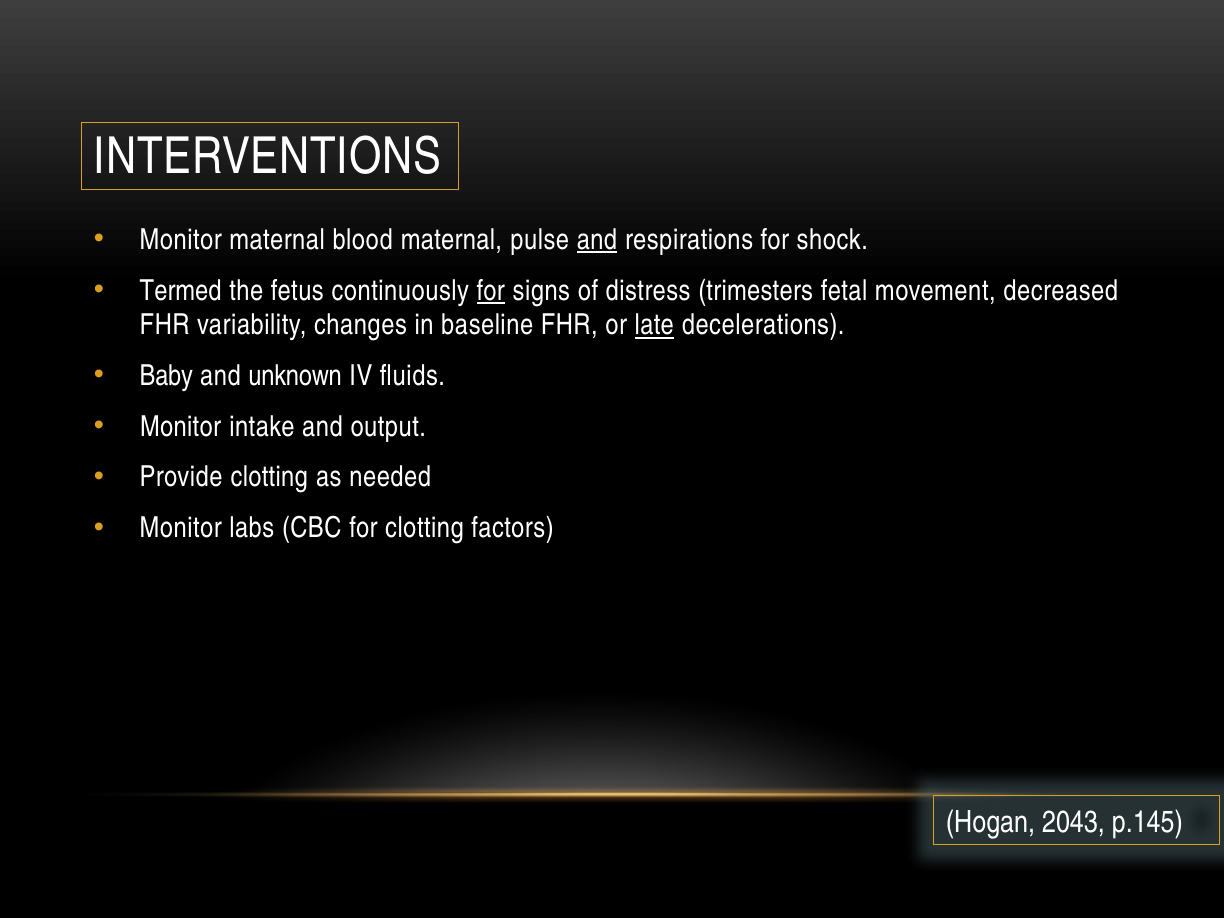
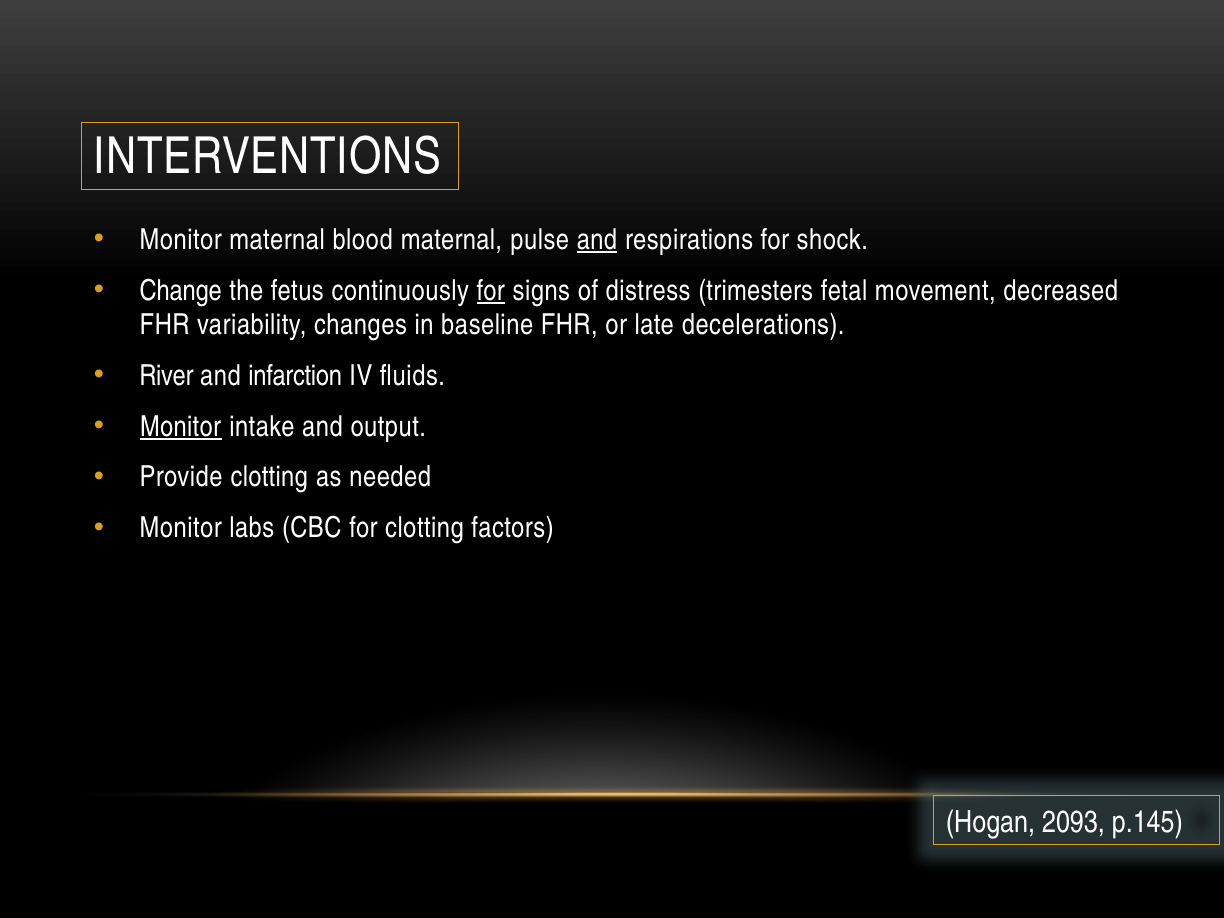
Termed: Termed -> Change
late underline: present -> none
Baby: Baby -> River
unknown: unknown -> infarction
Monitor at (181, 427) underline: none -> present
2043: 2043 -> 2093
